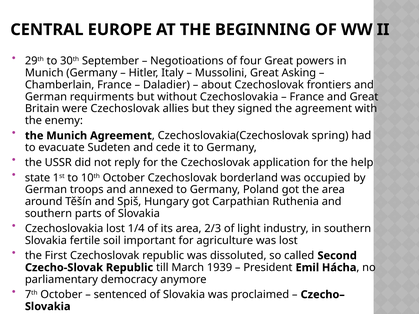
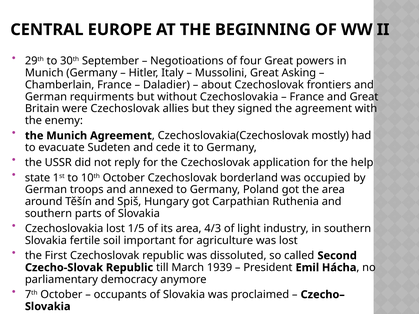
spring: spring -> mostly
1/4: 1/4 -> 1/5
2/3: 2/3 -> 4/3
sentenced: sentenced -> occupants
